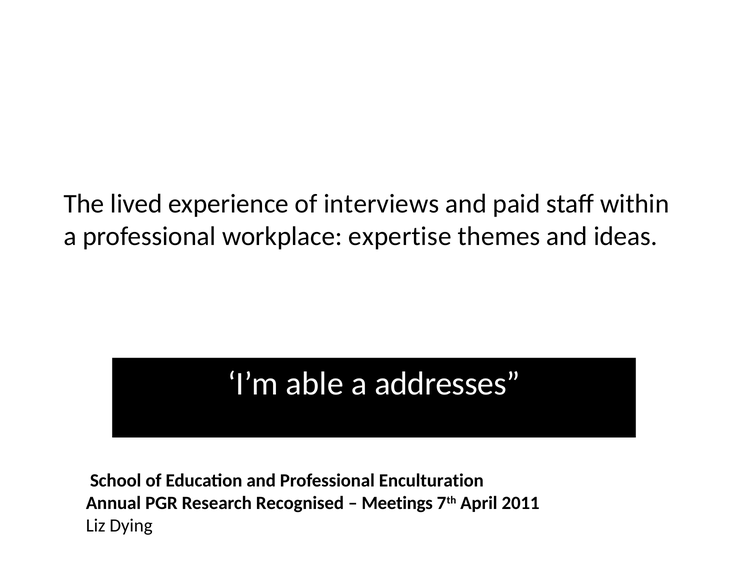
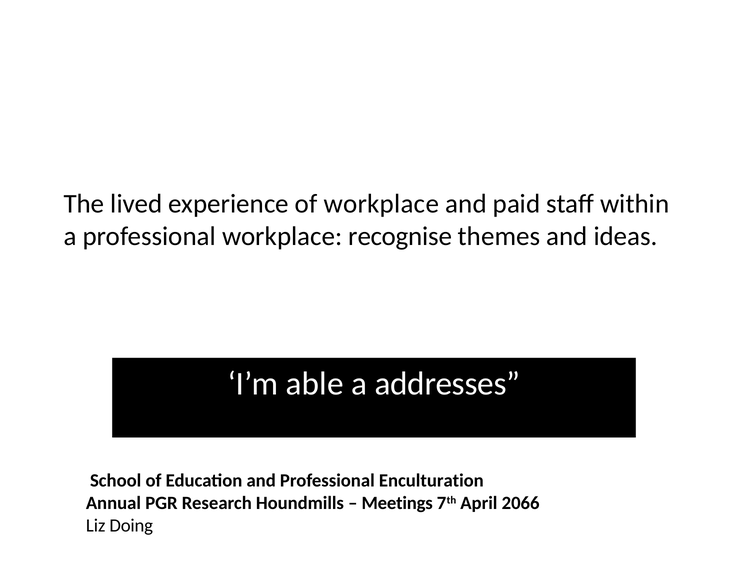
of interviews: interviews -> workplace
expertise: expertise -> recognise
Recognised: Recognised -> Houndmills
2011: 2011 -> 2066
Dying: Dying -> Doing
